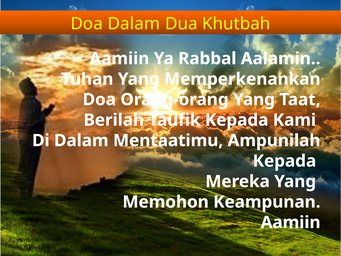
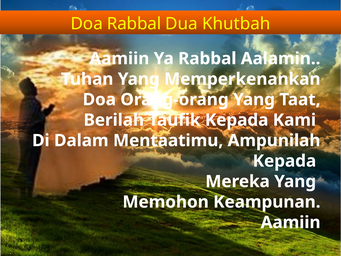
Doa Dalam: Dalam -> Rabbal
